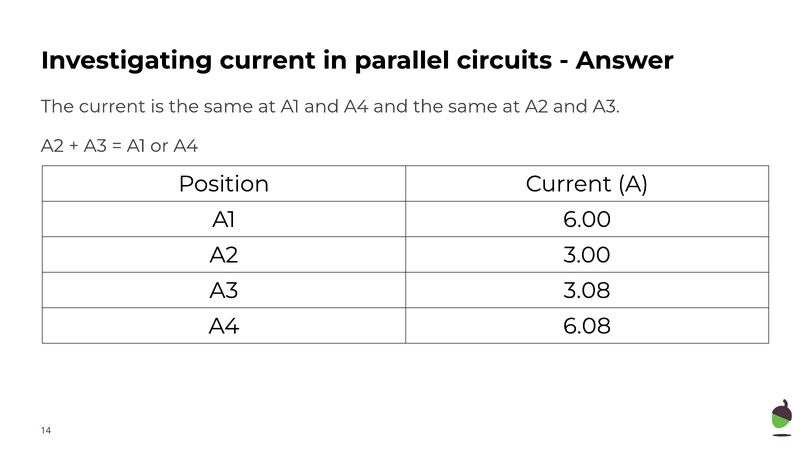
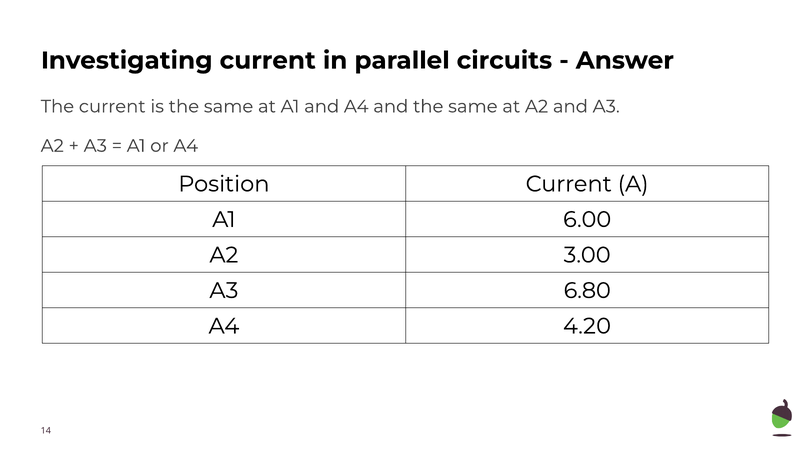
3.08: 3.08 -> 6.80
6.08: 6.08 -> 4.20
